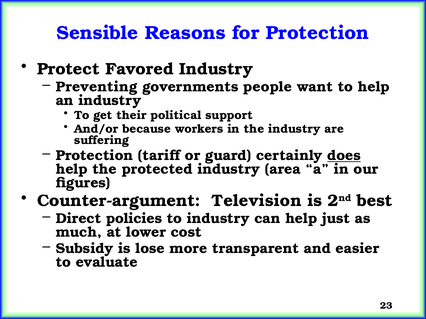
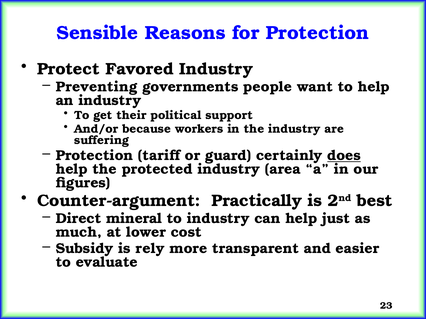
Television: Television -> Practically
policies: policies -> mineral
lose: lose -> rely
